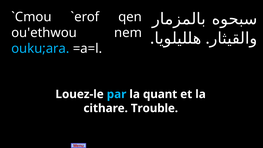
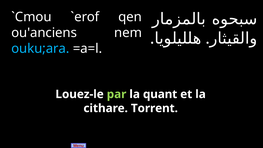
ou'ethwou: ou'ethwou -> ou'anciens
par colour: light blue -> light green
Trouble: Trouble -> Torrent
